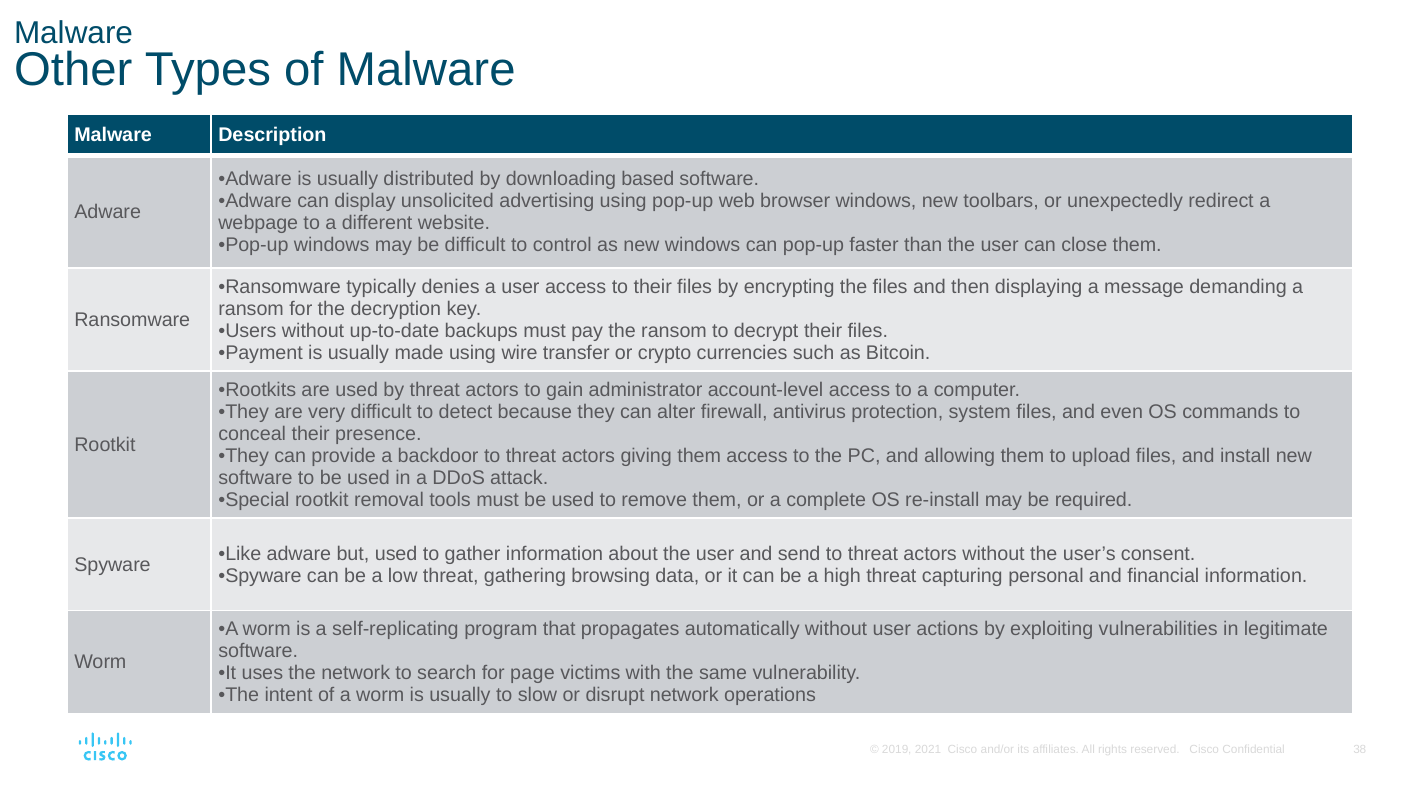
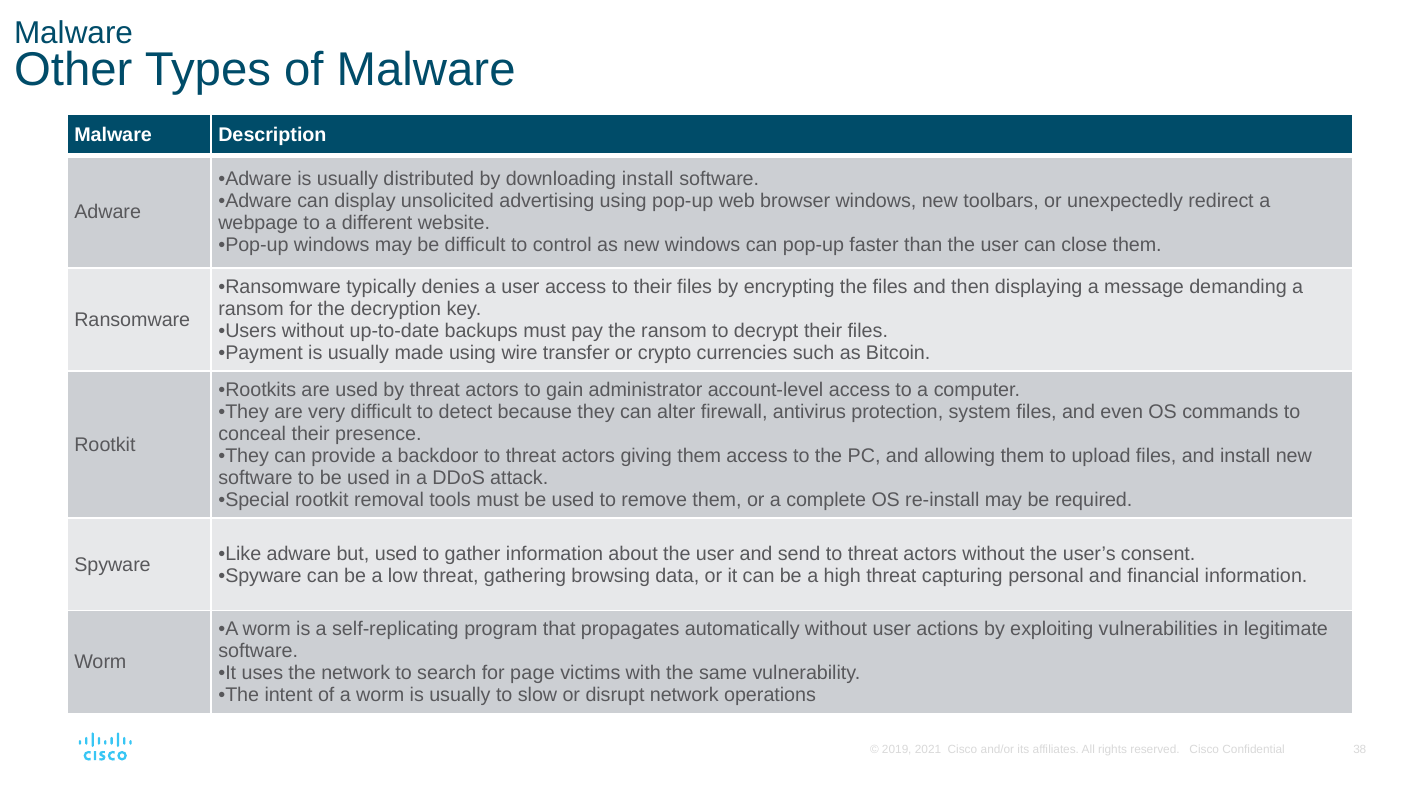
downloading based: based -> install
